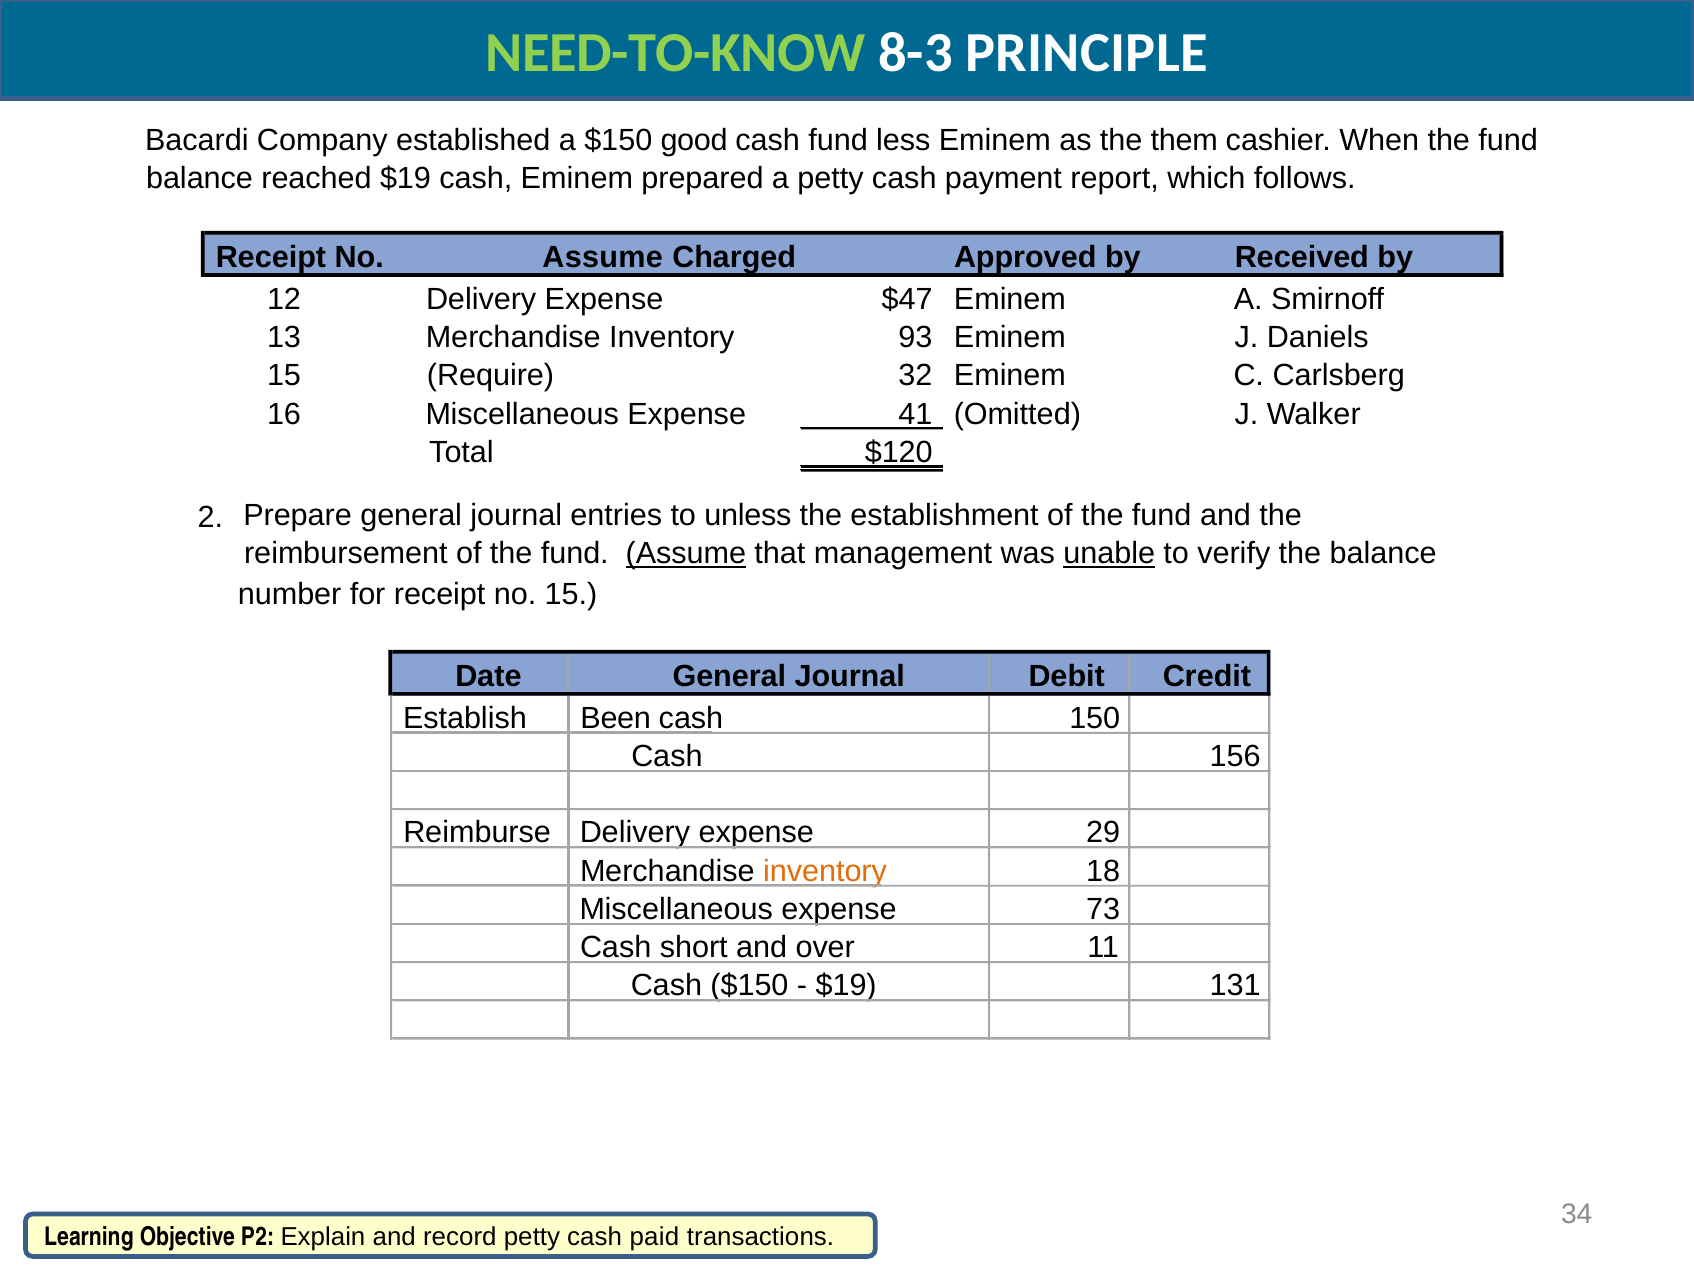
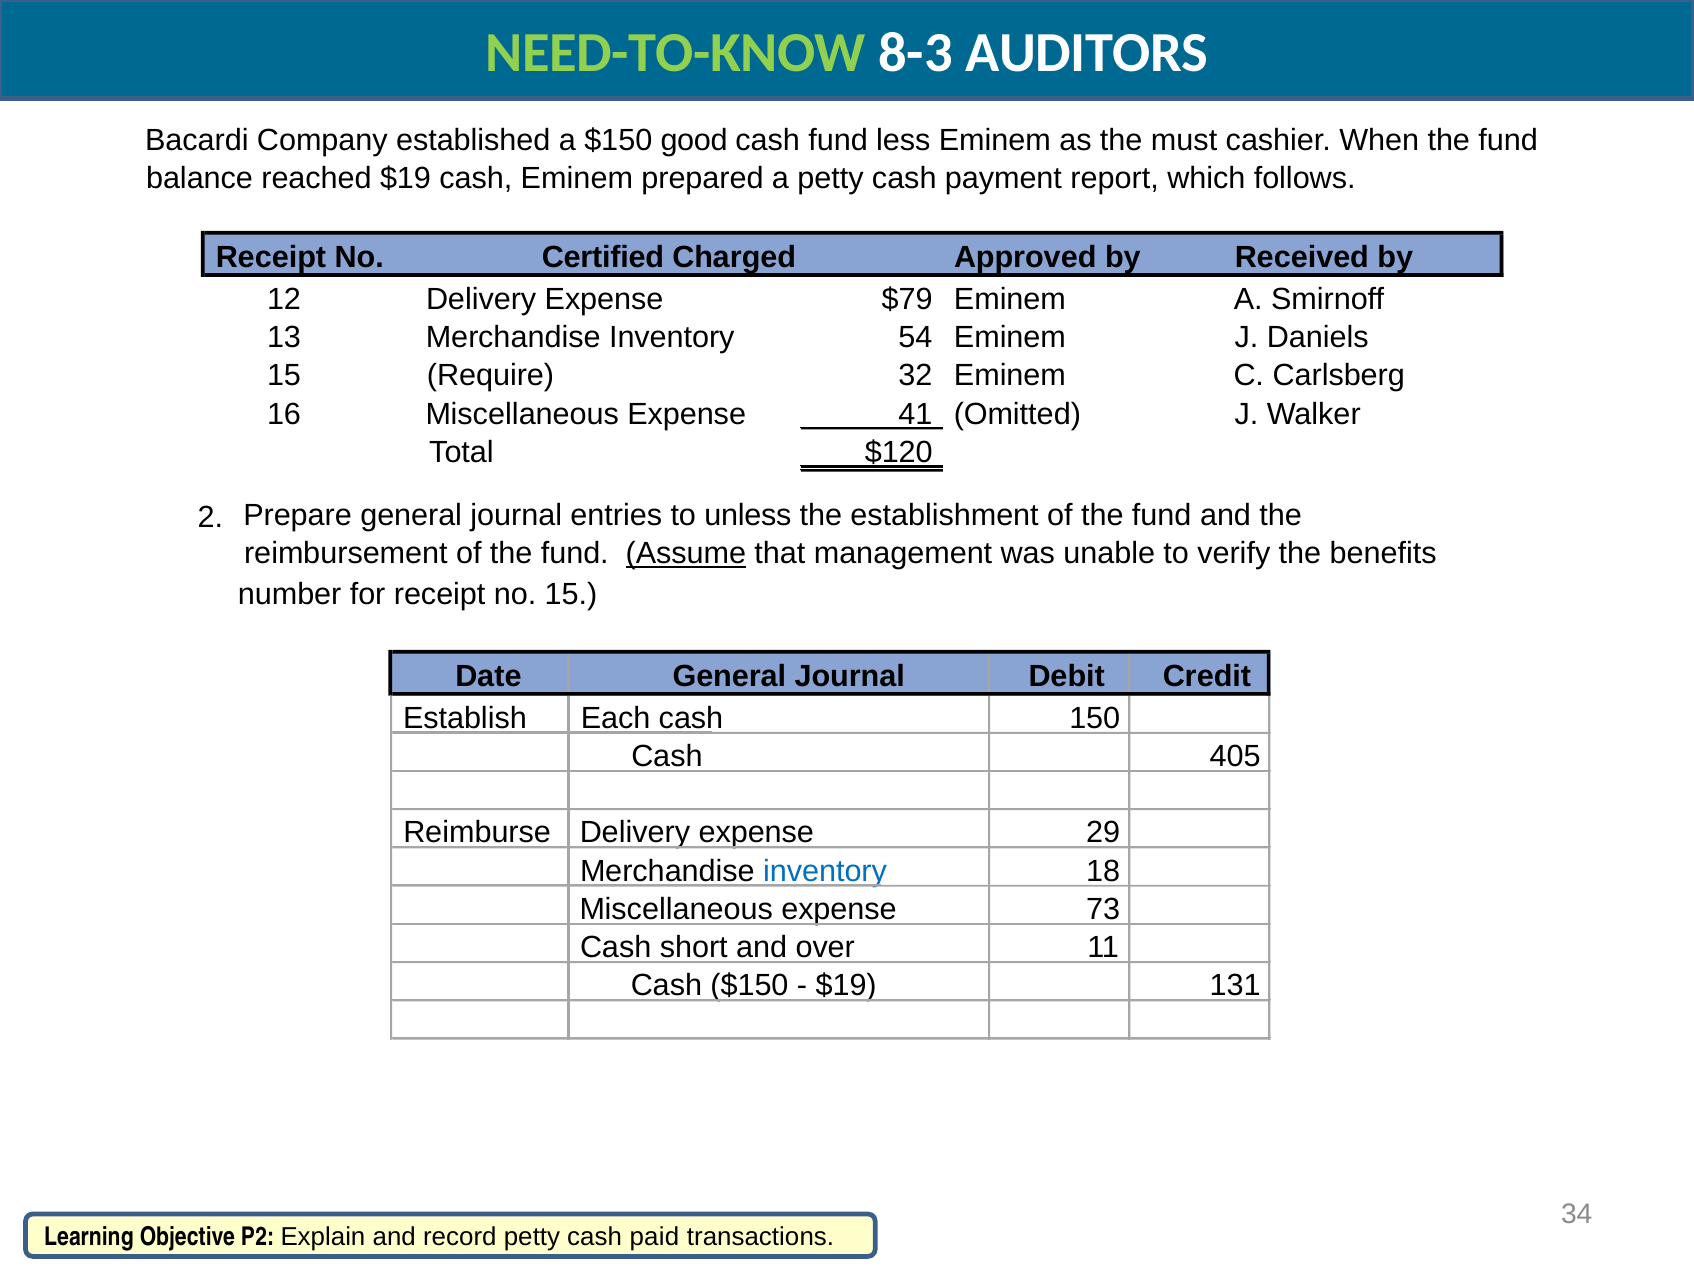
PRINCIPLE: PRINCIPLE -> AUDITORS
them: them -> must
Assume at (603, 257): Assume -> Certified
$47: $47 -> $79
93: 93 -> 54
unable underline: present -> none
the balance: balance -> benefits
Been: Been -> Each
156: 156 -> 405
inventory at (825, 871) colour: orange -> blue
